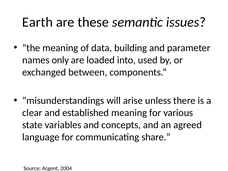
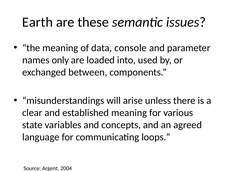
building: building -> console
share: share -> loops
